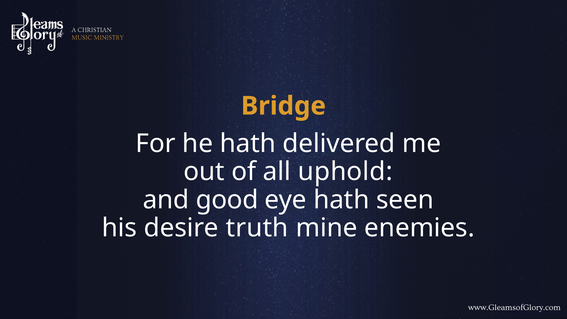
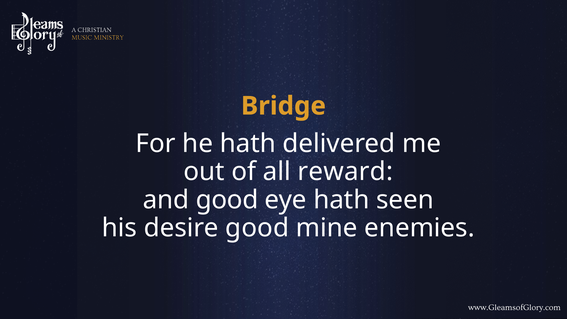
uphold: uphold -> reward
desire truth: truth -> good
